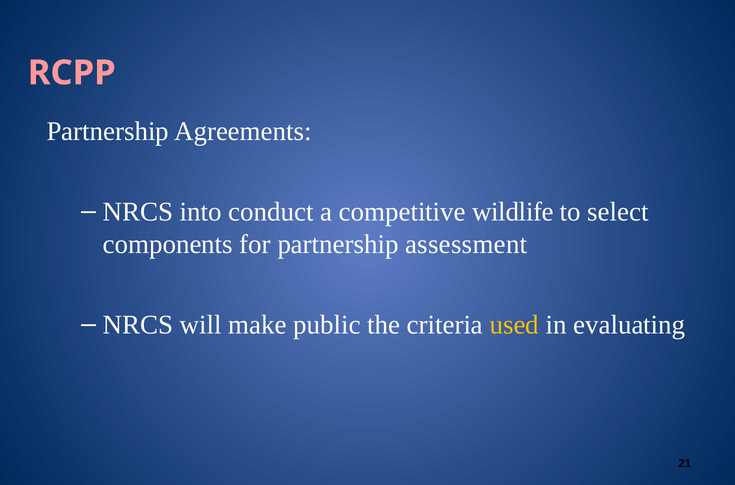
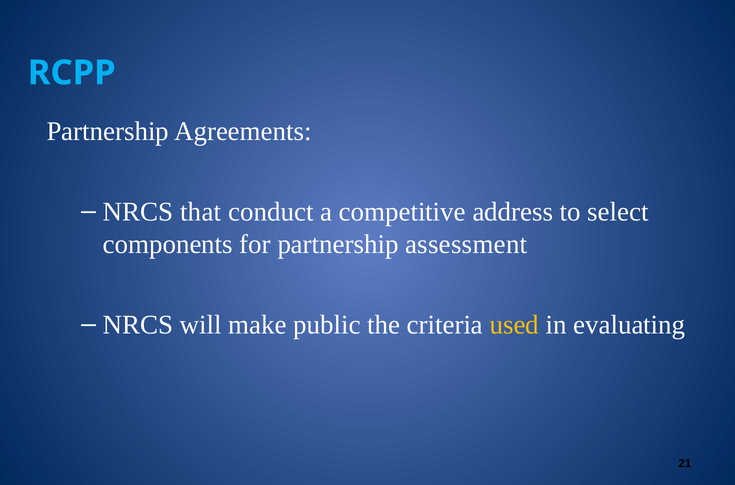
RCPP colour: pink -> light blue
into: into -> that
wildlife: wildlife -> address
